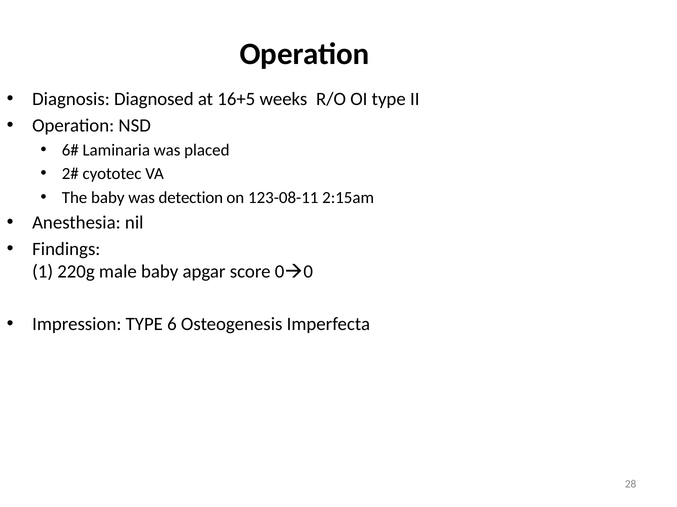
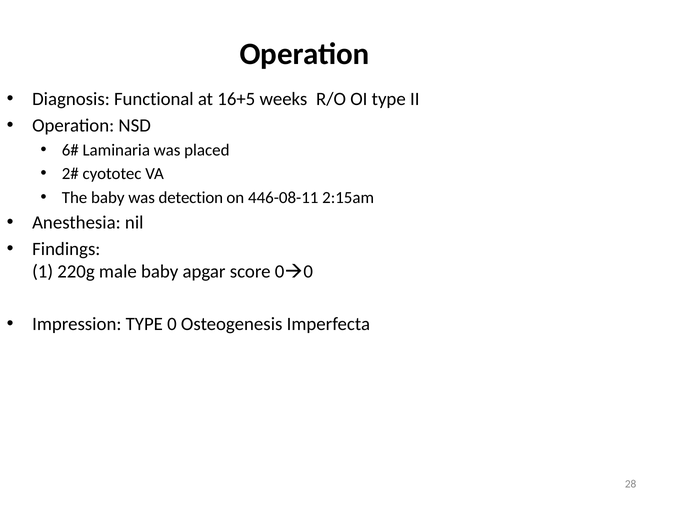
Diagnosed: Diagnosed -> Functional
123-08-11: 123-08-11 -> 446-08-11
6: 6 -> 0
